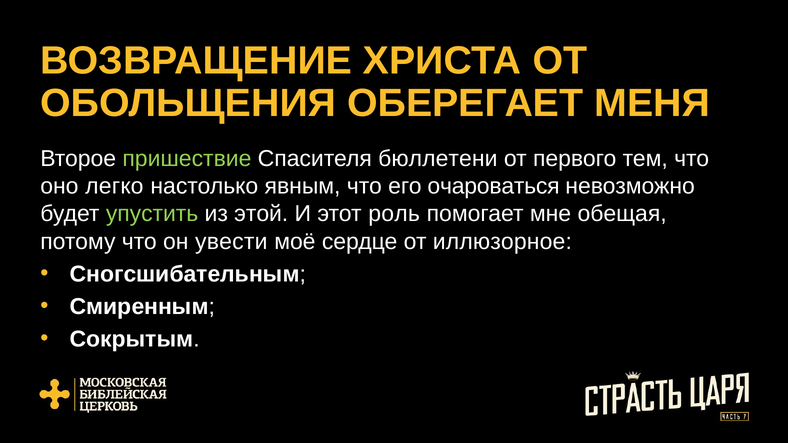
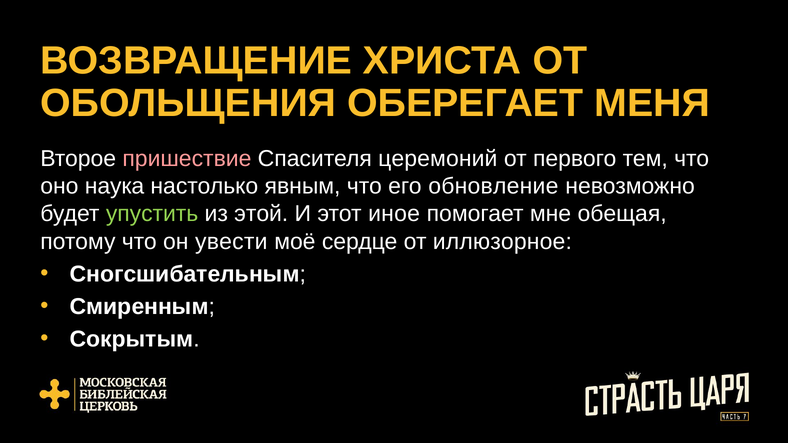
пришествие colour: light green -> pink
бюллетени: бюллетени -> церемоний
легко: легко -> наука
очароваться: очароваться -> обновление
роль: роль -> иное
